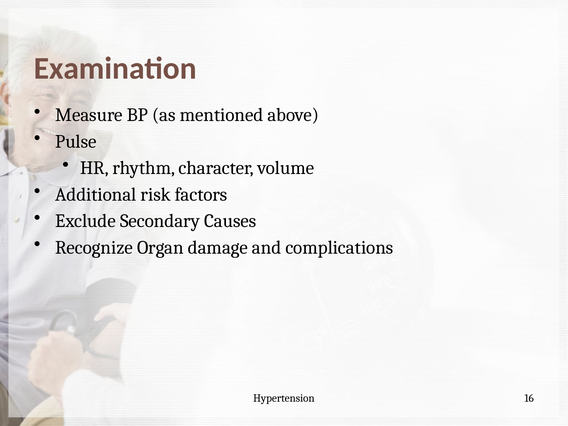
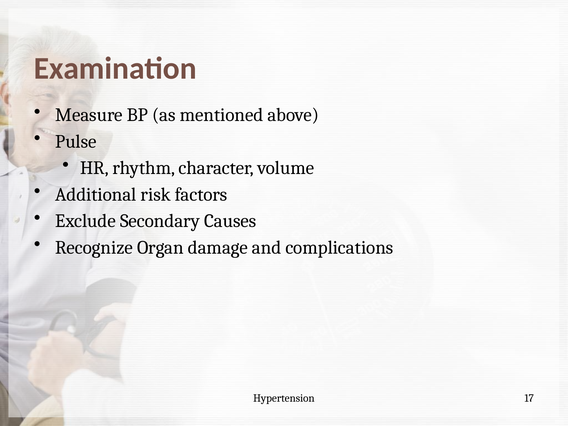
16: 16 -> 17
